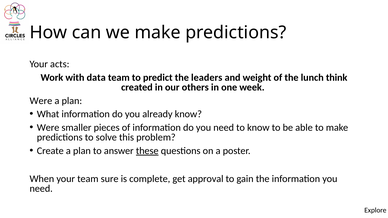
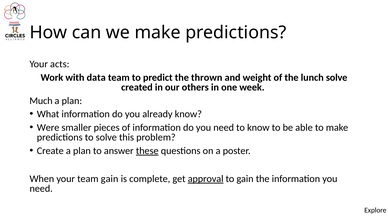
leaders: leaders -> thrown
lunch think: think -> solve
Were at (41, 101): Were -> Much
team sure: sure -> gain
approval underline: none -> present
